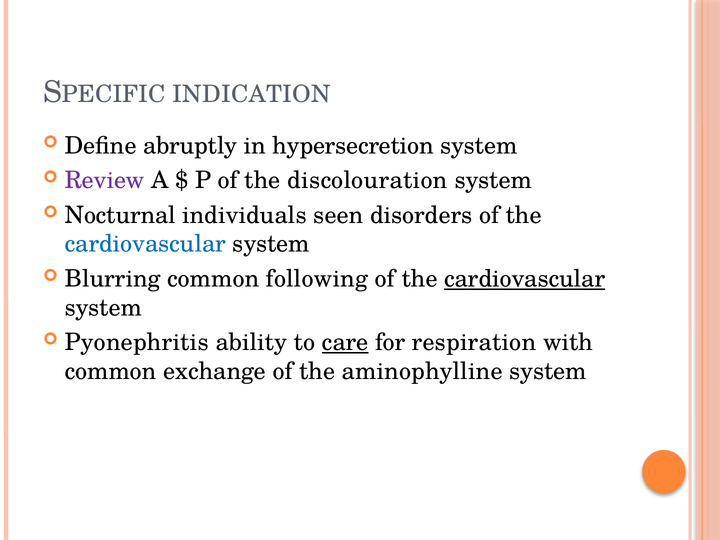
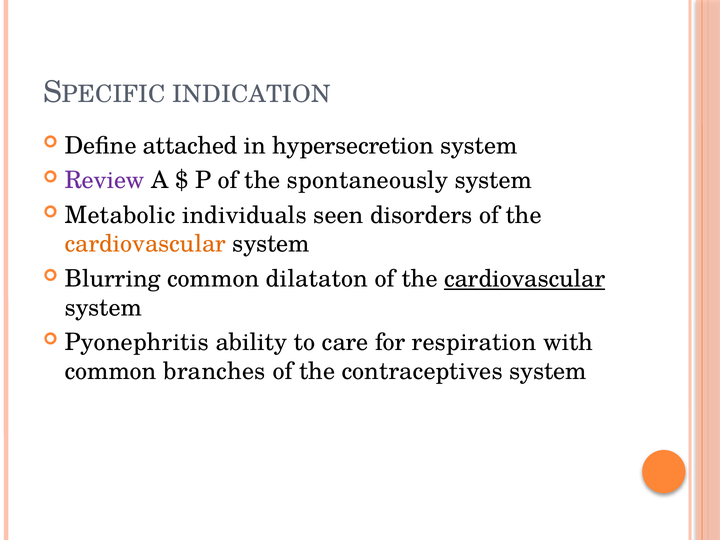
abruptly: abruptly -> attached
discolouration: discolouration -> spontaneously
Nocturnal: Nocturnal -> Metabolic
cardiovascular at (145, 244) colour: blue -> orange
following: following -> dilataton
care underline: present -> none
exchange: exchange -> branches
aminophylline: aminophylline -> contraceptives
